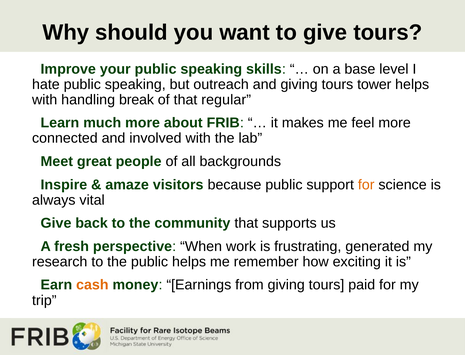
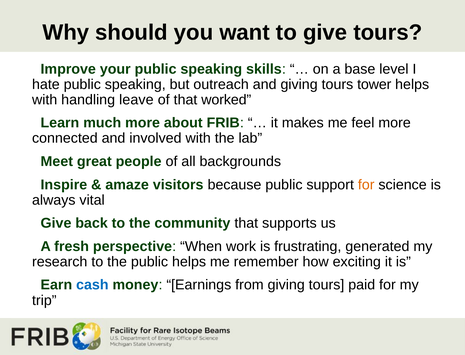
break: break -> leave
regular: regular -> worked
cash colour: orange -> blue
